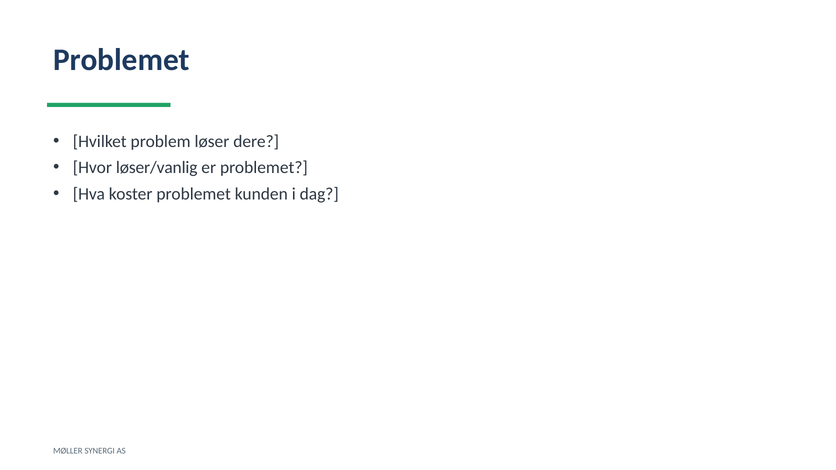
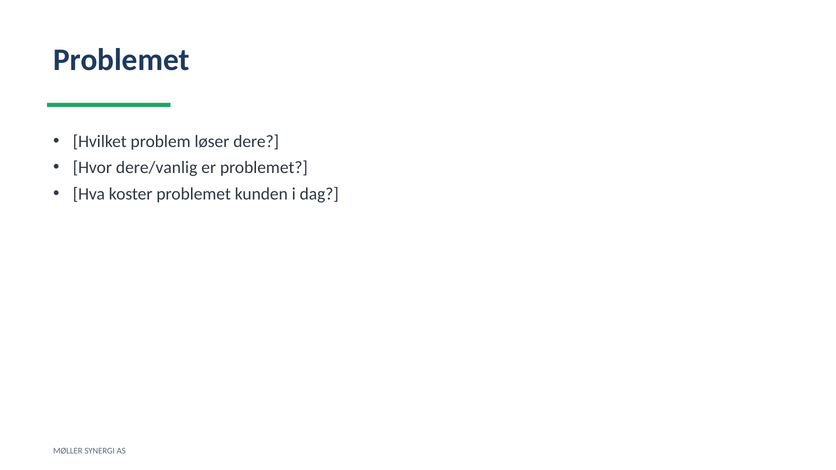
løser/vanlig: løser/vanlig -> dere/vanlig
